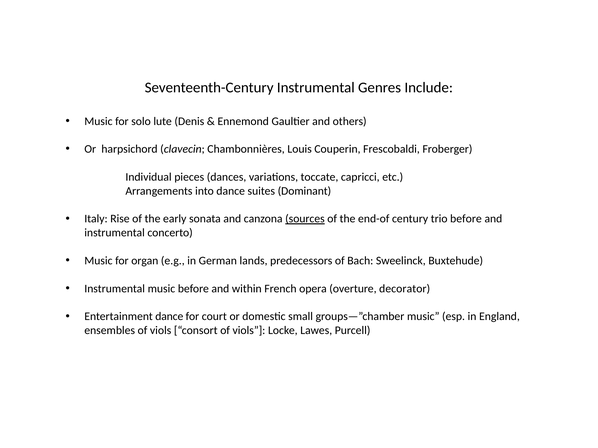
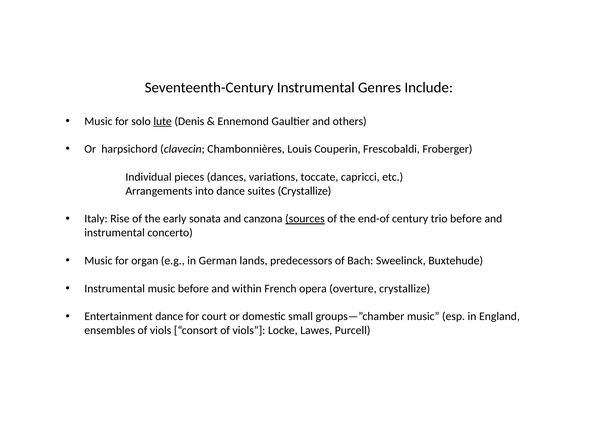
lute underline: none -> present
suites Dominant: Dominant -> Crystallize
overture decorator: decorator -> crystallize
